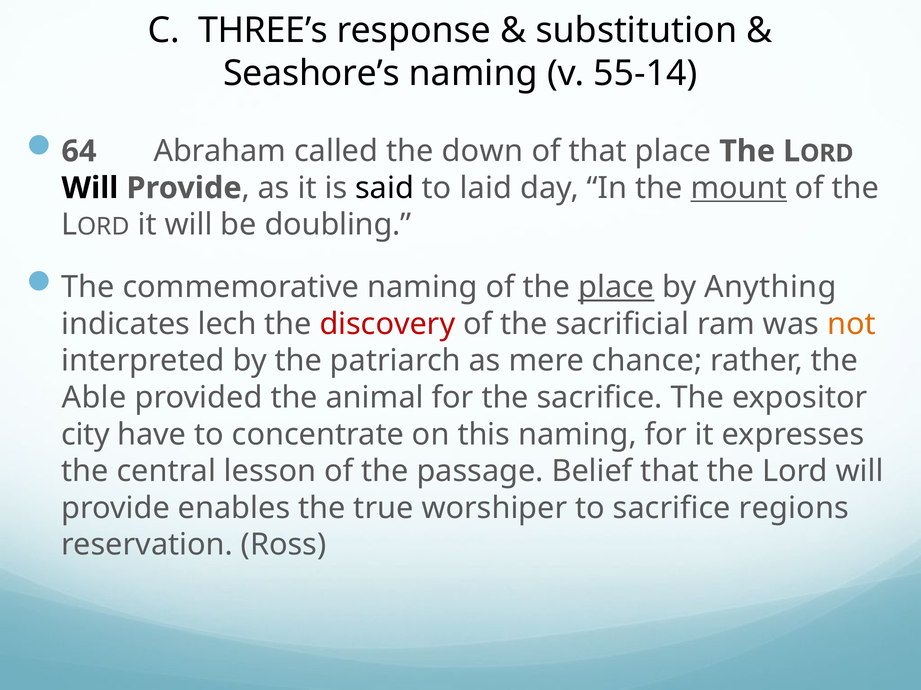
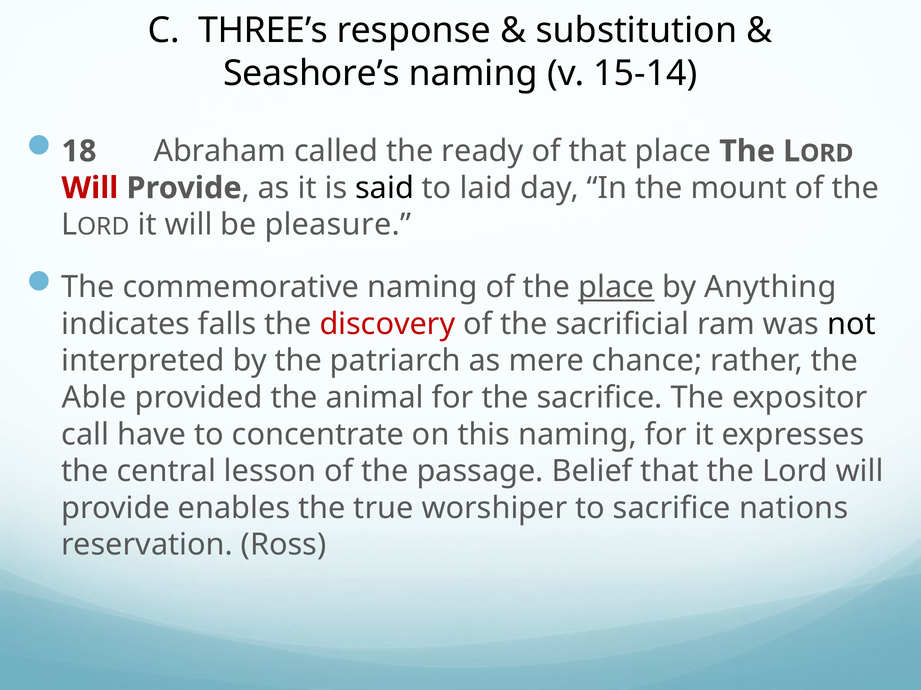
55-14: 55-14 -> 15-14
64: 64 -> 18
down: down -> ready
Will at (90, 188) colour: black -> red
mount underline: present -> none
doubling: doubling -> pleasure
lech: lech -> falls
not colour: orange -> black
city: city -> call
regions: regions -> nations
